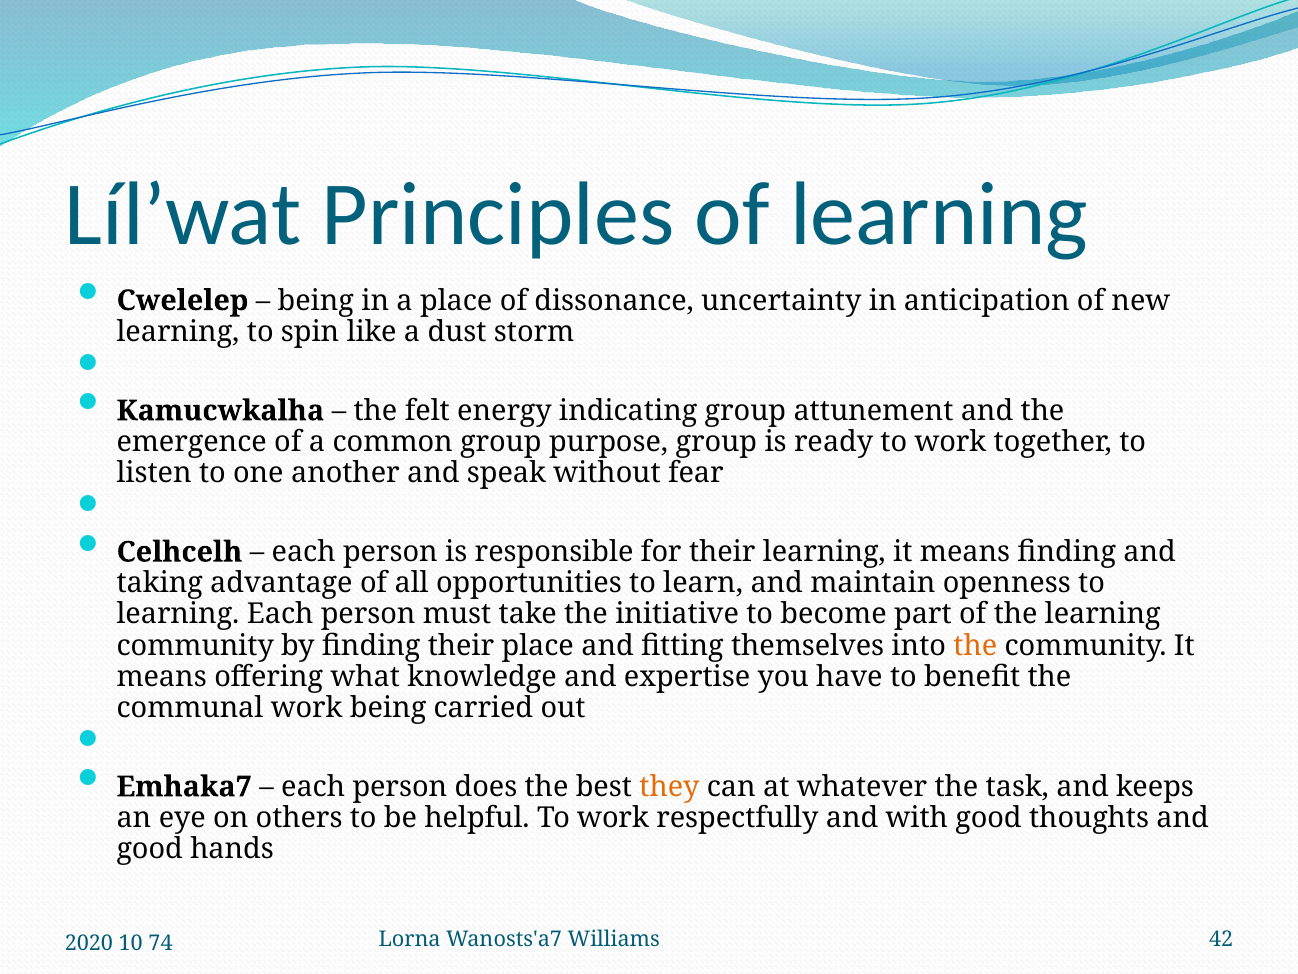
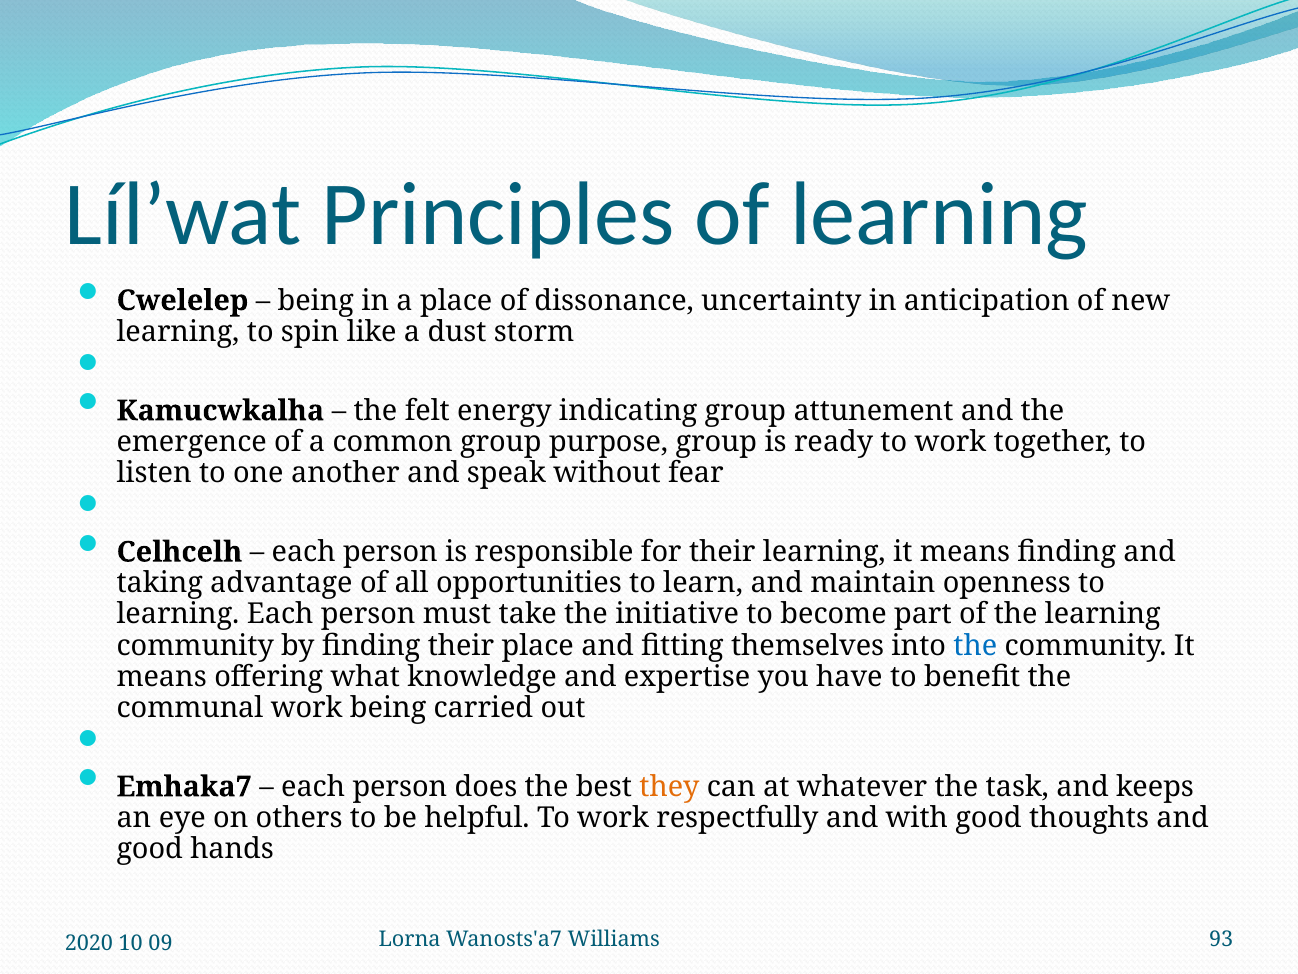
the at (975, 645) colour: orange -> blue
42: 42 -> 93
74: 74 -> 09
